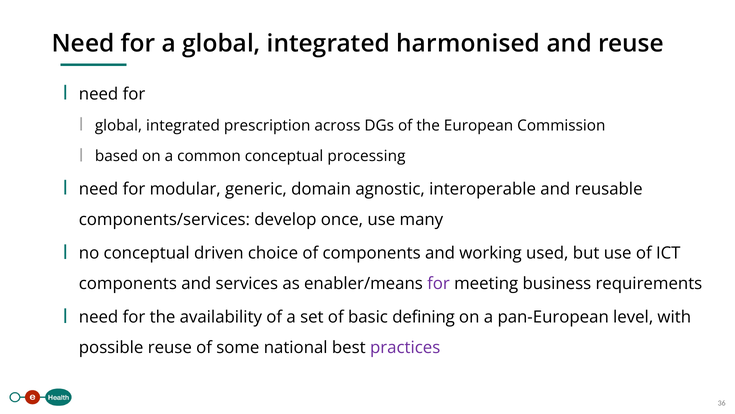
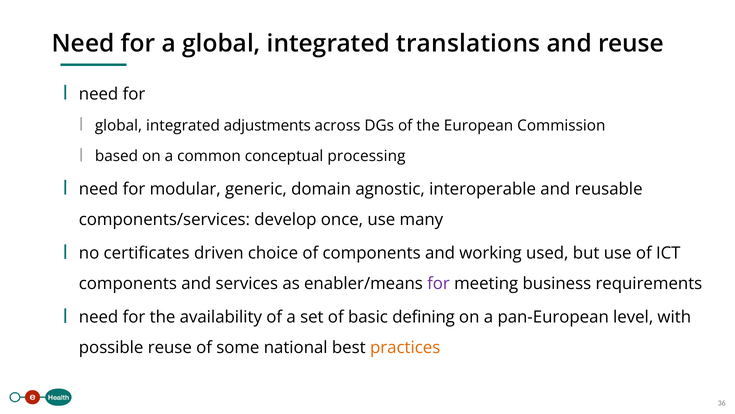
harmonised: harmonised -> translations
prescription: prescription -> adjustments
no conceptual: conceptual -> certificates
practices colour: purple -> orange
